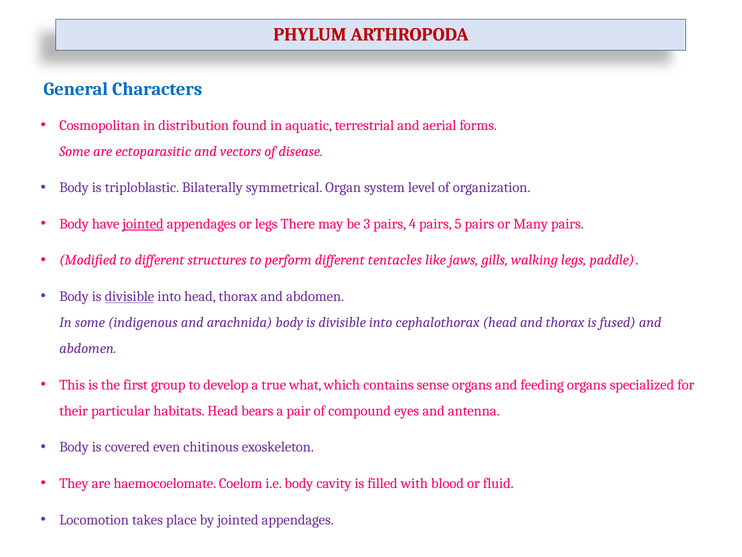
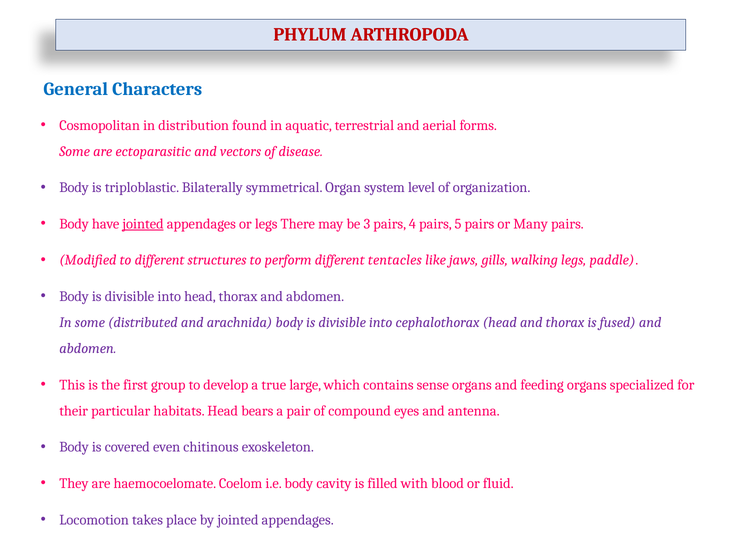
divisible at (129, 296) underline: present -> none
indigenous: indigenous -> distributed
what: what -> large
